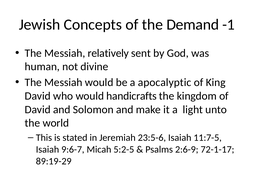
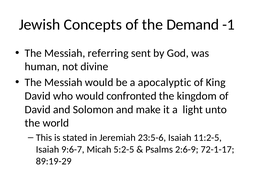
relatively: relatively -> referring
handicrafts: handicrafts -> confronted
11:7-5: 11:7-5 -> 11:2-5
